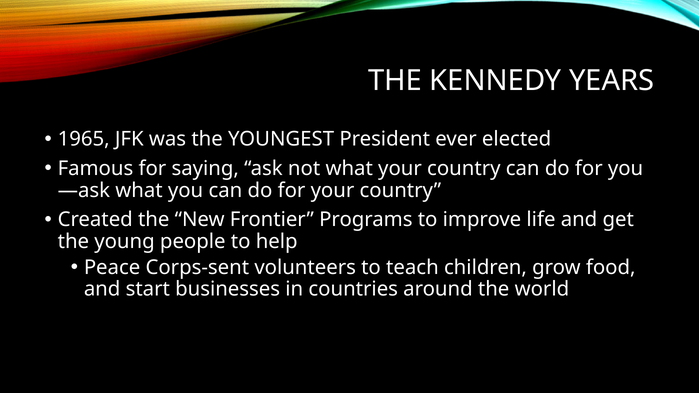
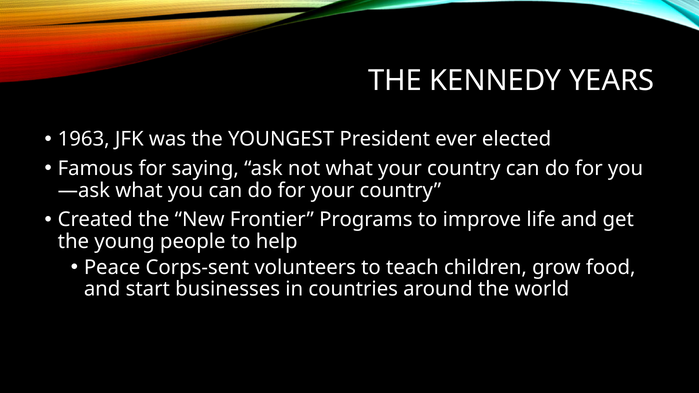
1965: 1965 -> 1963
